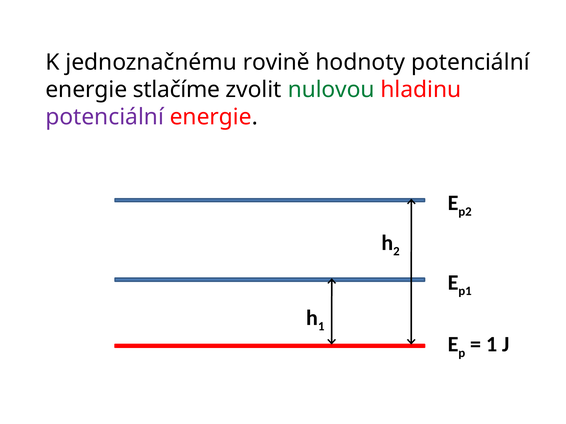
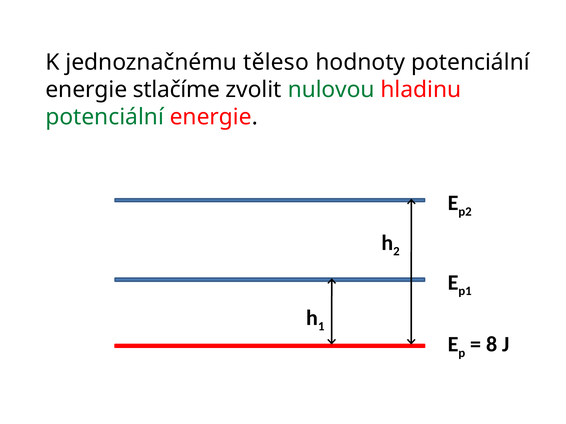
rovině: rovině -> těleso
potenciální at (105, 117) colour: purple -> green
1 at (492, 345): 1 -> 8
